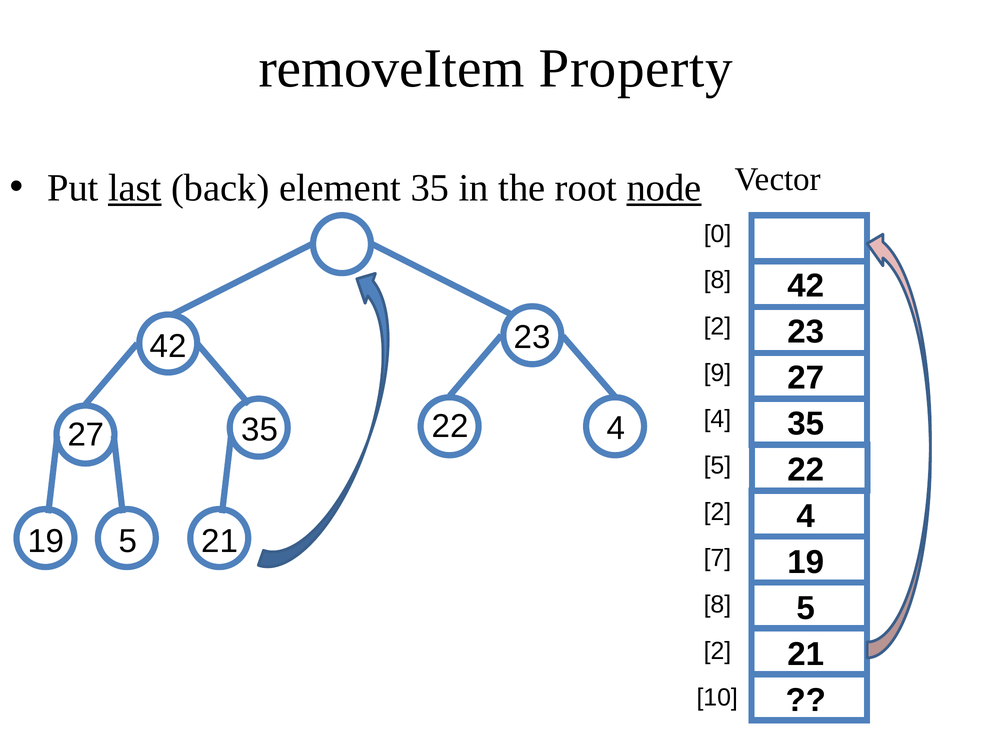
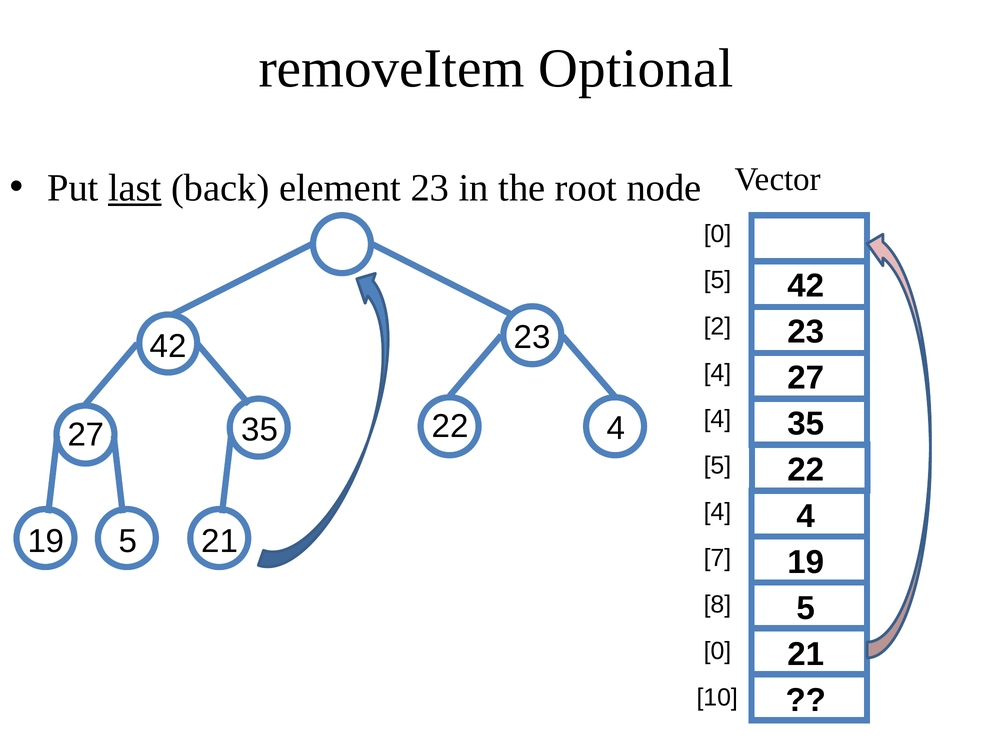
Property: Property -> Optional
element 35: 35 -> 23
node underline: present -> none
8 at (717, 280): 8 -> 5
9 at (717, 373): 9 -> 4
2 at (717, 512): 2 -> 4
2 at (717, 651): 2 -> 0
